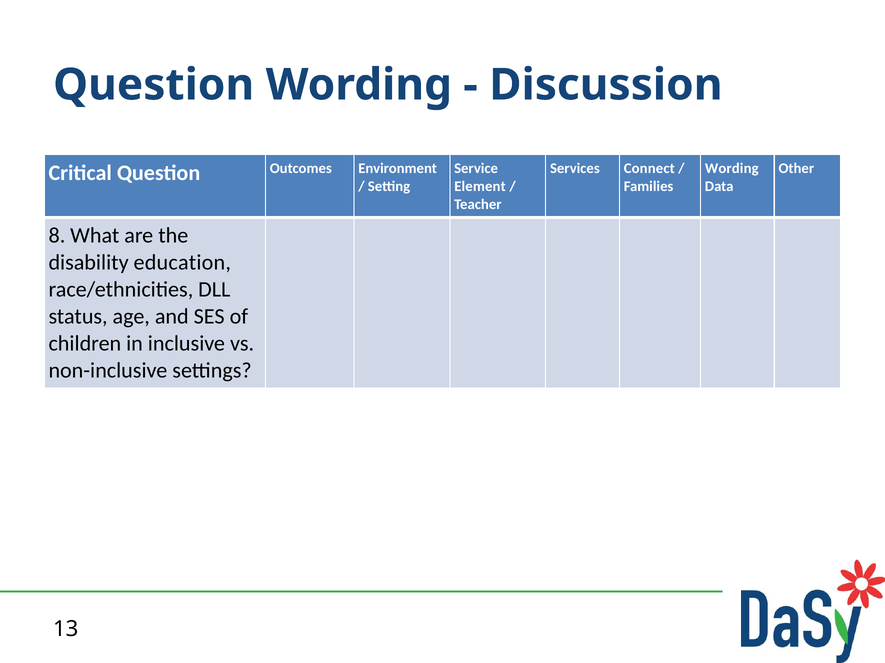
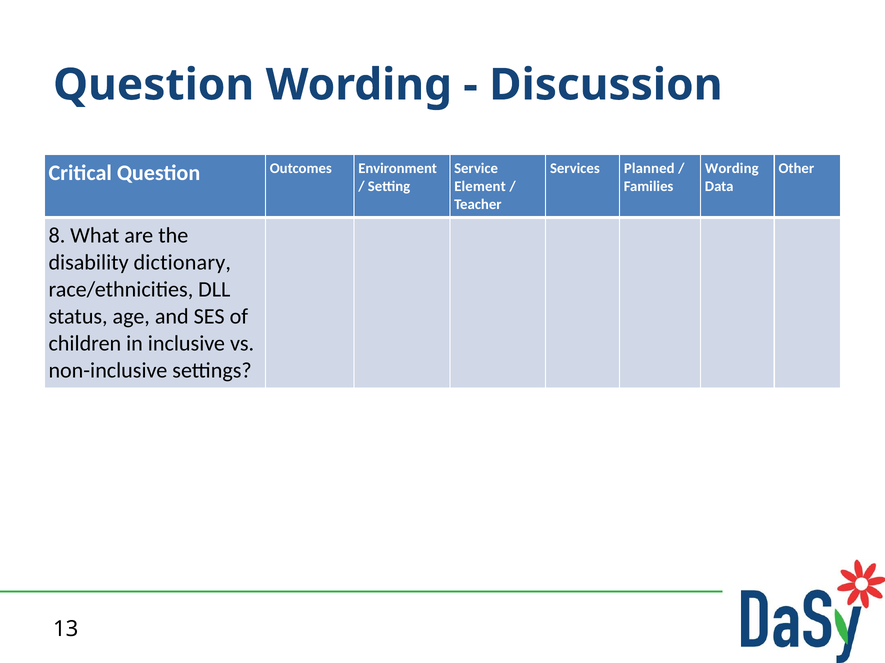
Connect: Connect -> Planned
education: education -> dictionary
